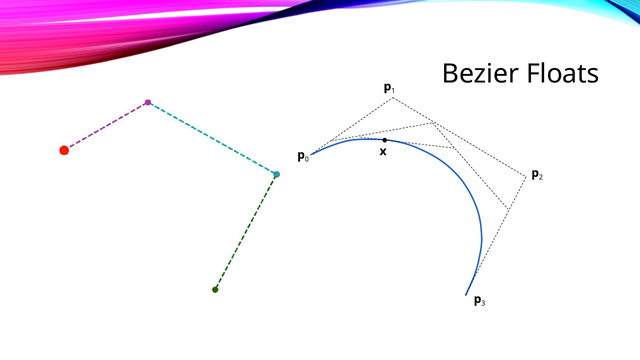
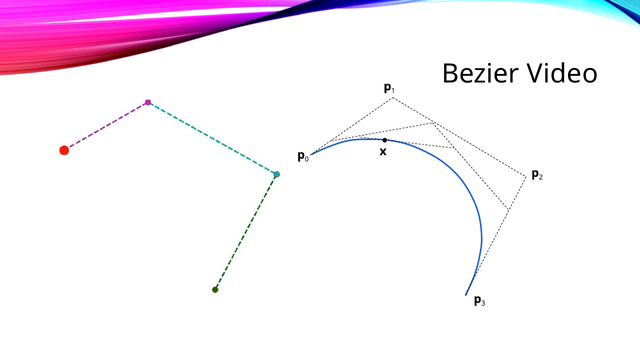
Floats: Floats -> Video
